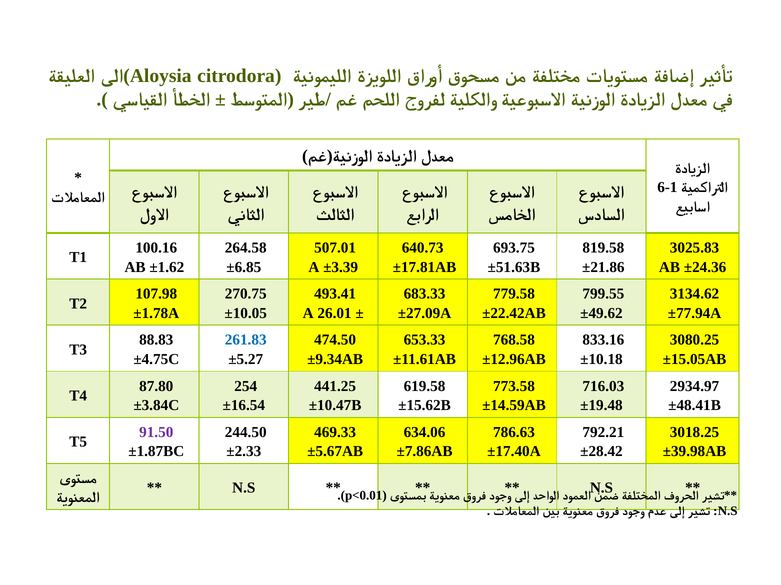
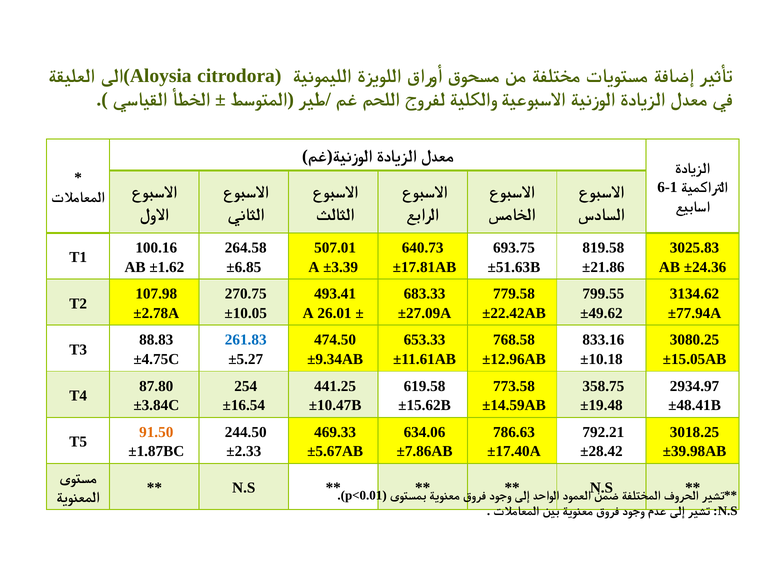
±1.78A: ±1.78A -> ±2.78A
716.03: 716.03 -> 358.75
91.50 colour: purple -> orange
